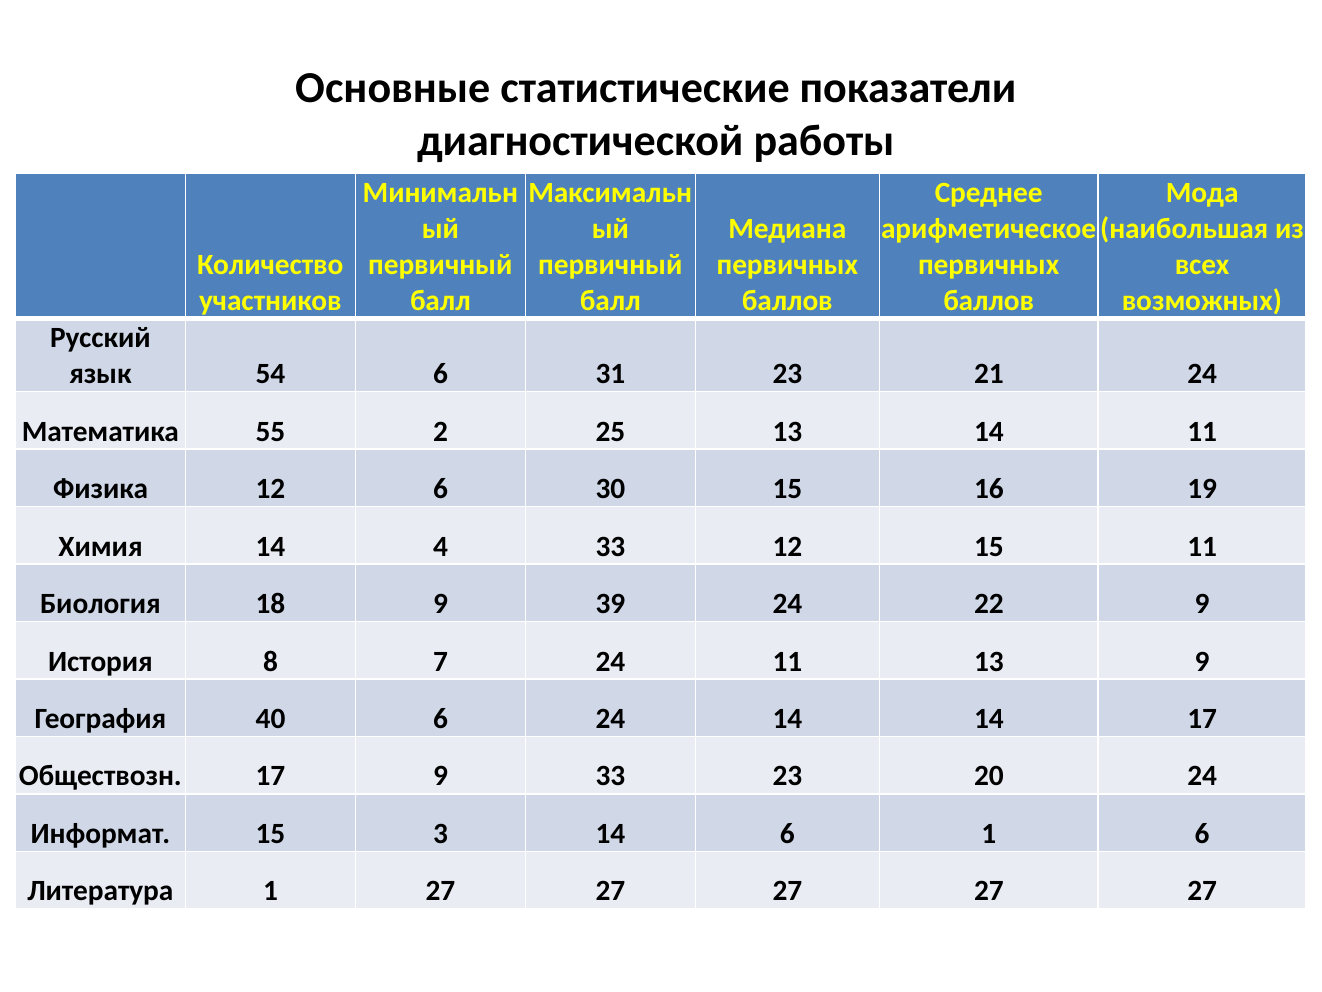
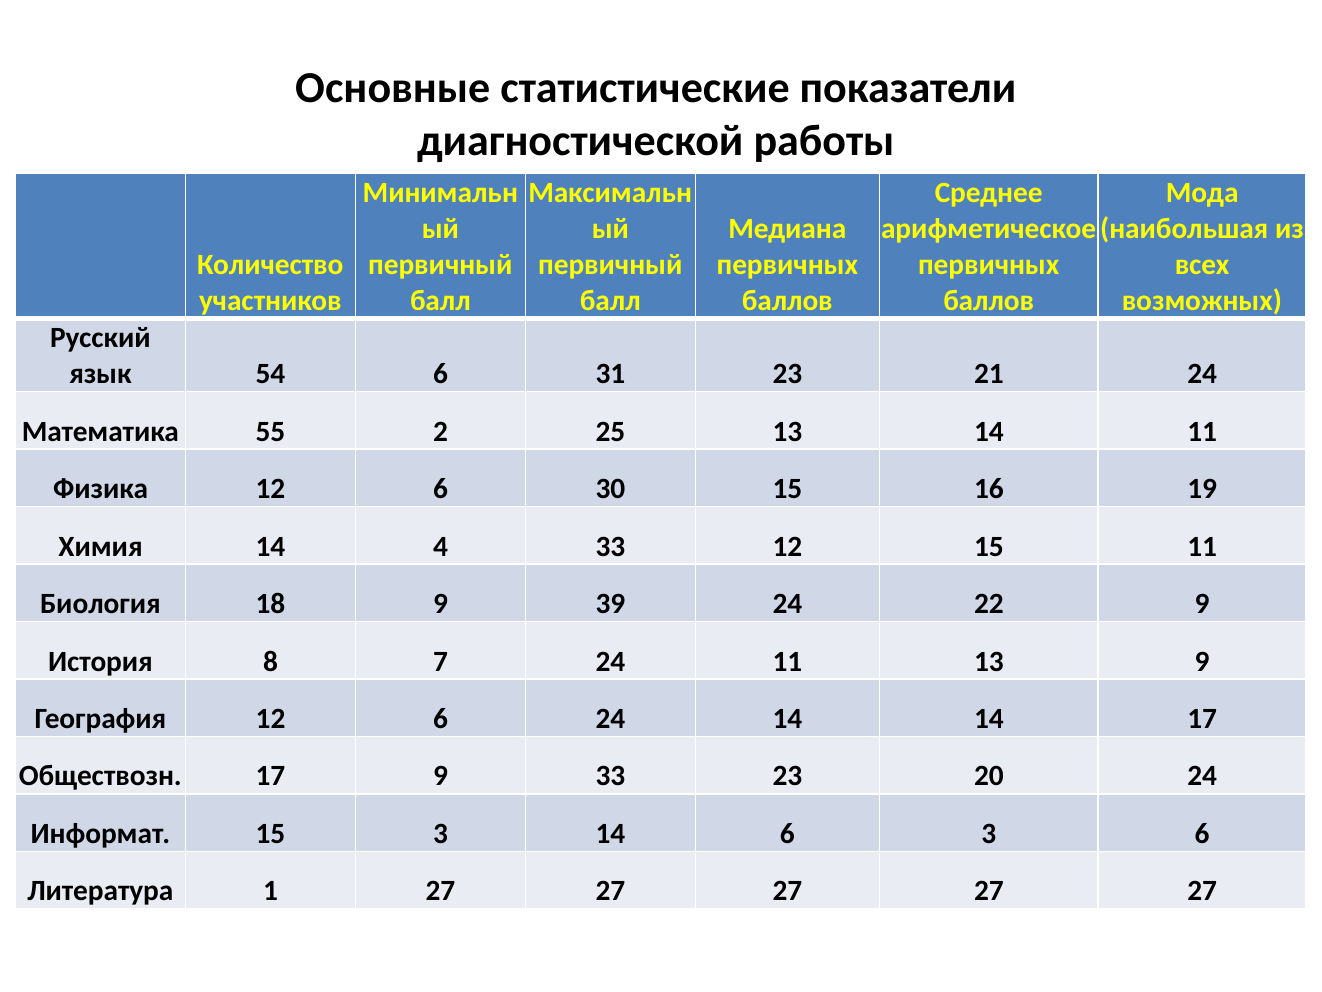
География 40: 40 -> 12
6 1: 1 -> 3
